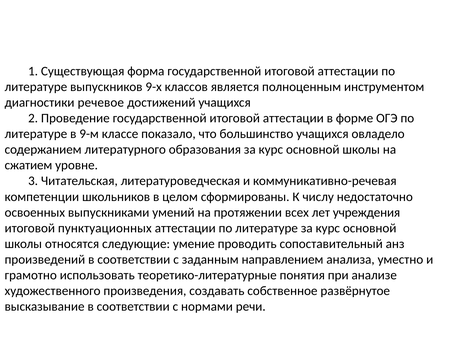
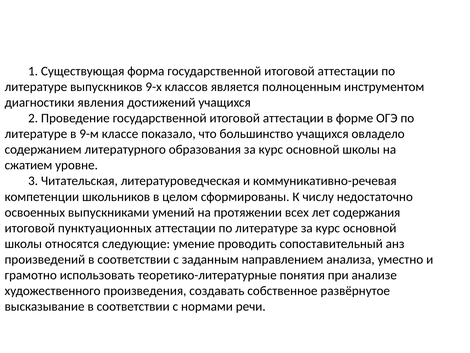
речевое: речевое -> явления
учреждения: учреждения -> содержания
